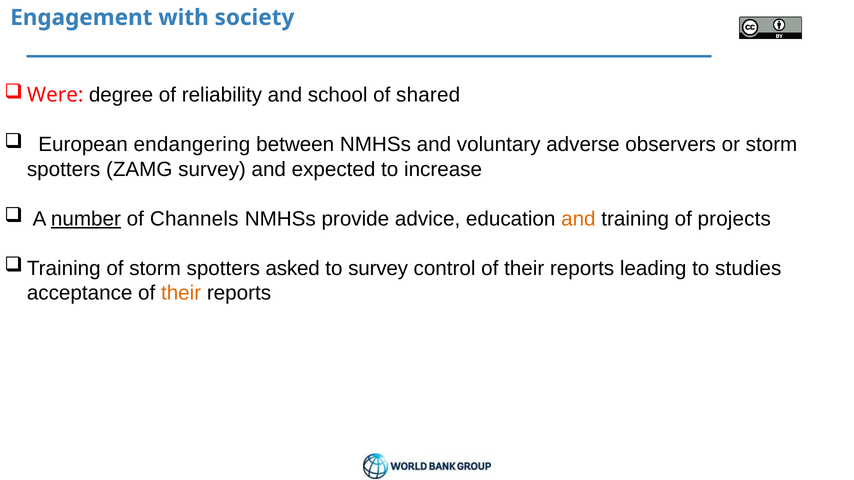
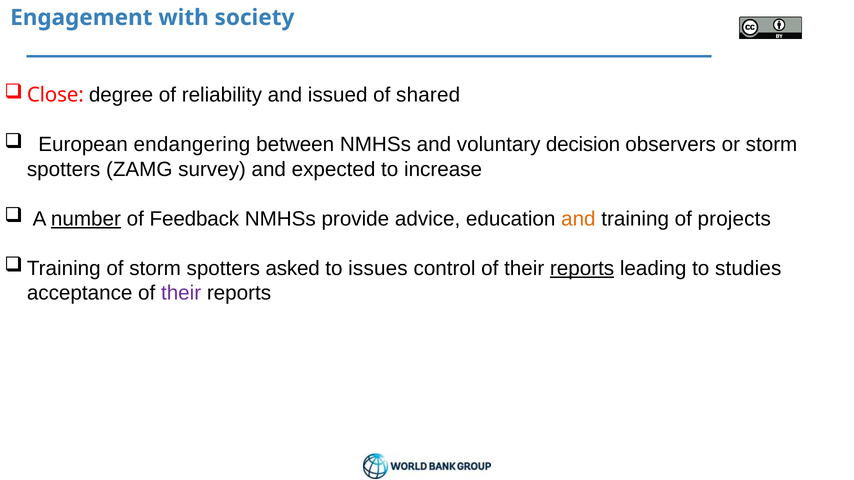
Were: Were -> Close
school: school -> issued
adverse: adverse -> decision
Channels: Channels -> Feedback
to survey: survey -> issues
reports at (582, 269) underline: none -> present
their at (181, 293) colour: orange -> purple
